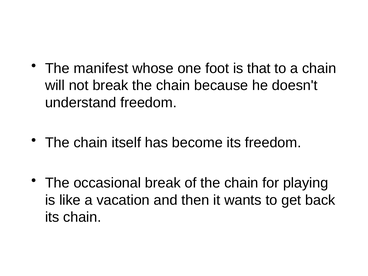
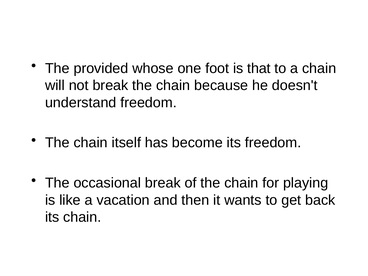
manifest: manifest -> provided
